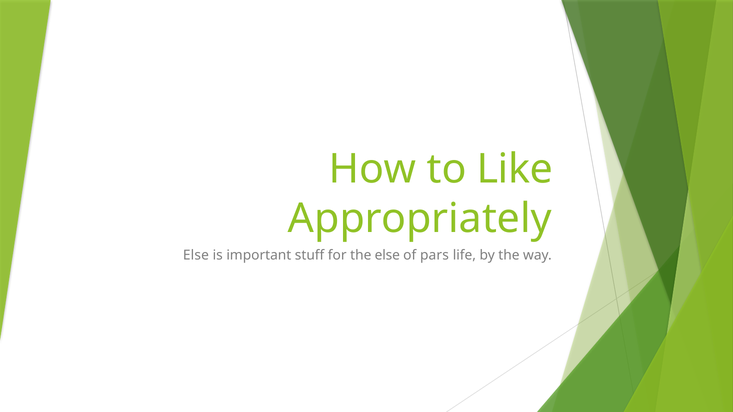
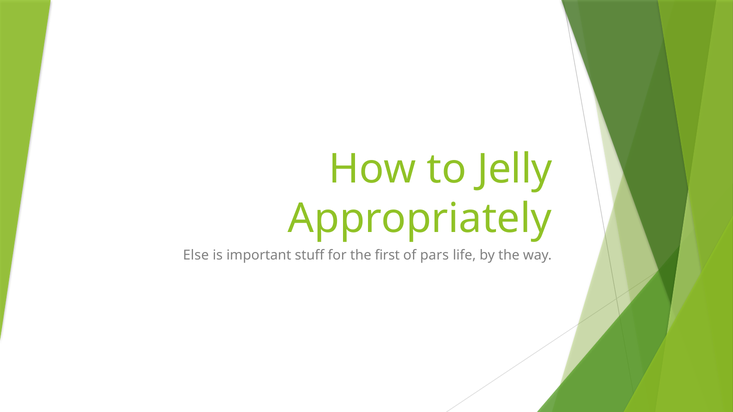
Like: Like -> Jelly
the else: else -> first
